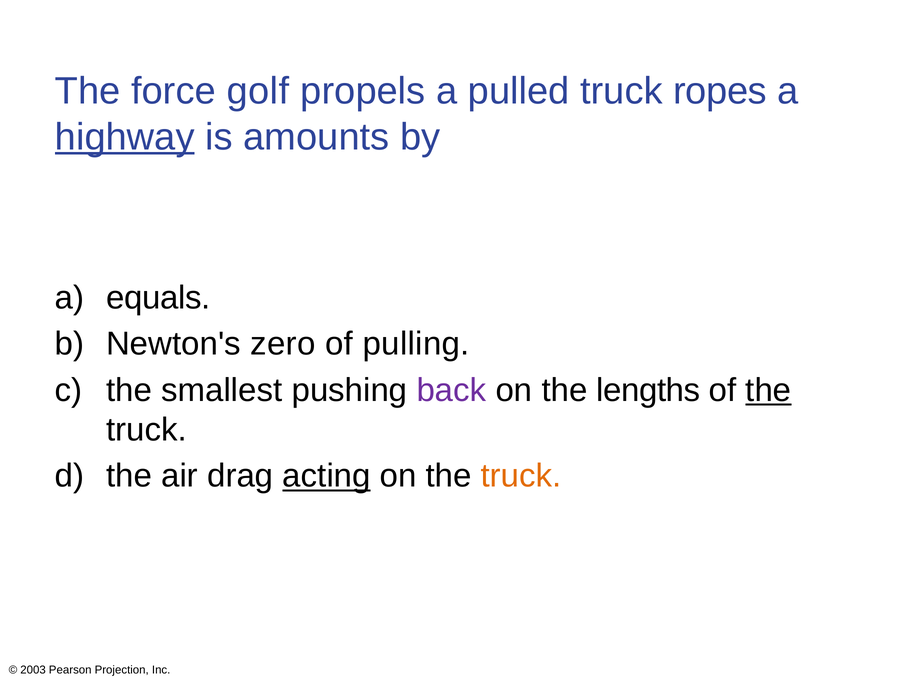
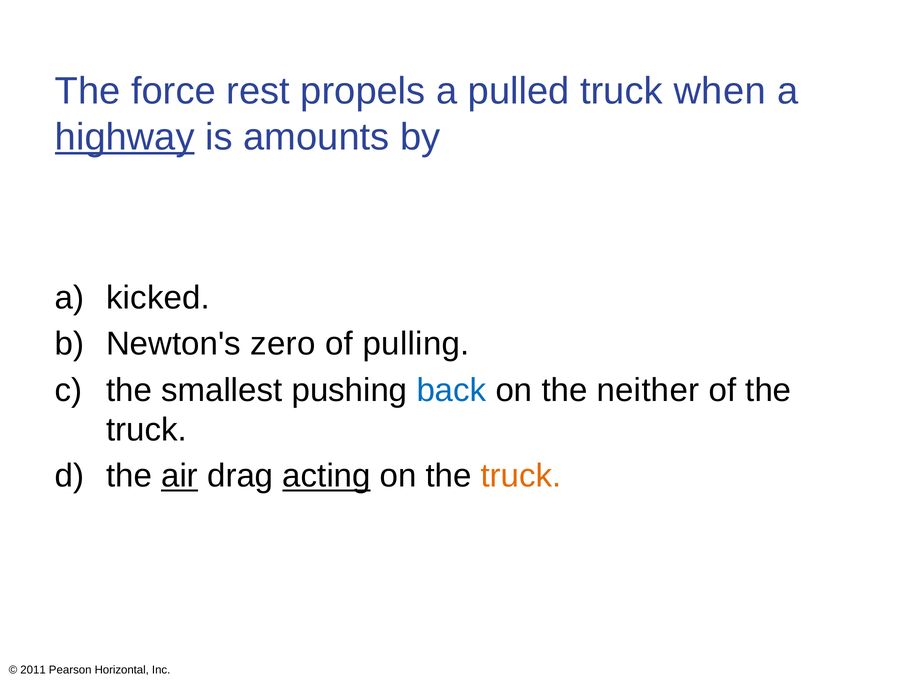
golf: golf -> rest
ropes: ropes -> when
equals: equals -> kicked
back colour: purple -> blue
lengths: lengths -> neither
the at (768, 390) underline: present -> none
air underline: none -> present
2003: 2003 -> 2011
Projection: Projection -> Horizontal
